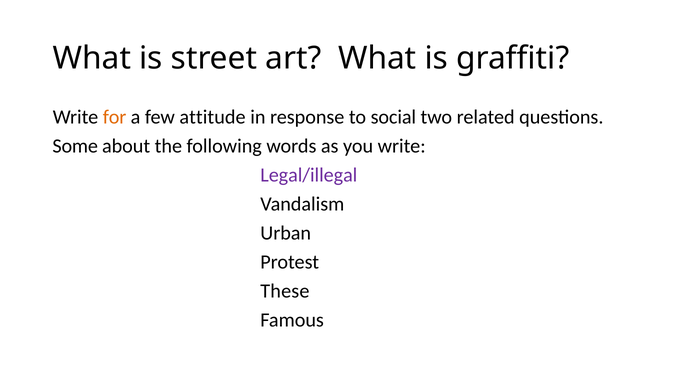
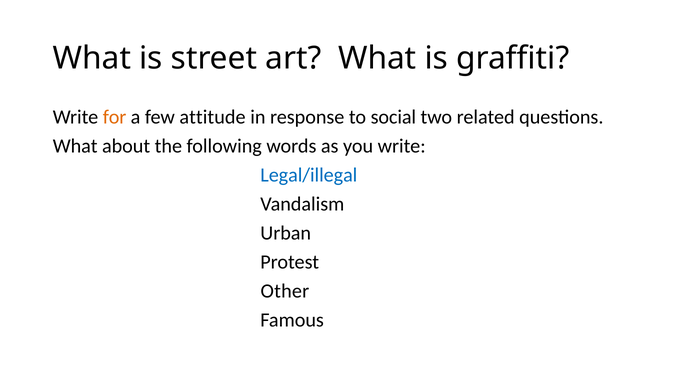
Some at (75, 146): Some -> What
Legal/illegal colour: purple -> blue
These: These -> Other
